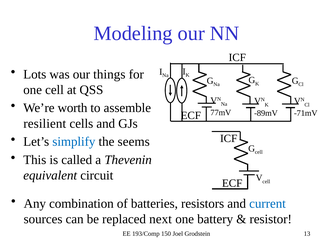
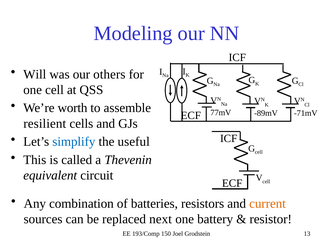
Lots: Lots -> Will
things: things -> others
seems: seems -> useful
current colour: blue -> orange
